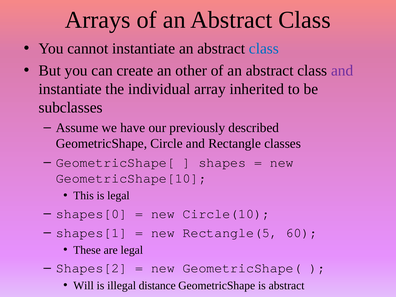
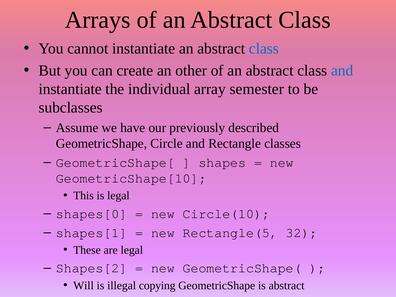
and at (342, 71) colour: purple -> blue
inherited: inherited -> semester
60: 60 -> 32
distance: distance -> copying
